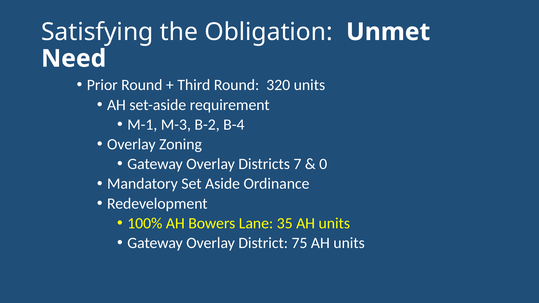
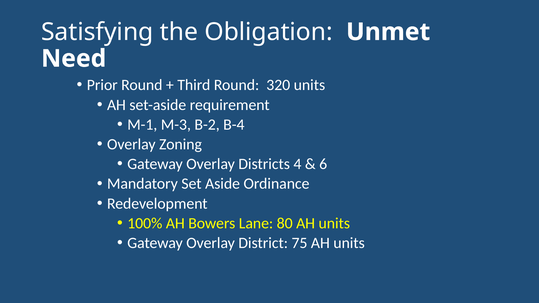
7: 7 -> 4
0: 0 -> 6
35: 35 -> 80
